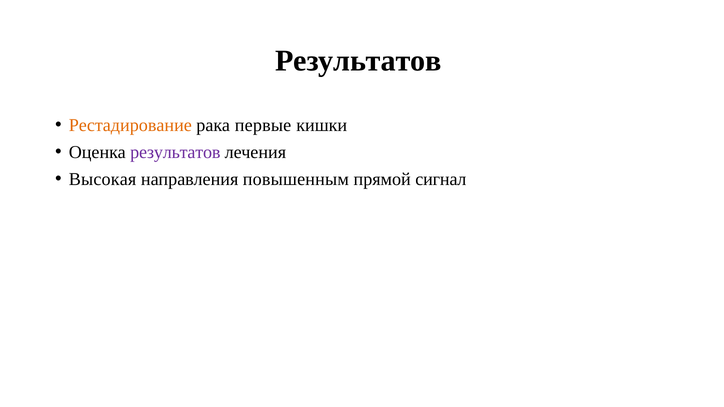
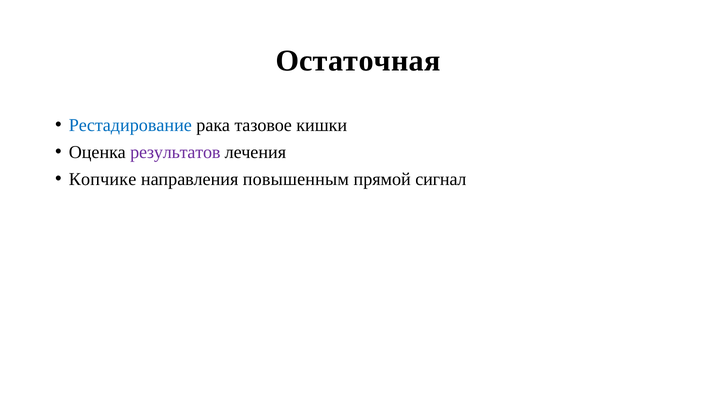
Результатов at (358, 61): Результатов -> Остаточная
Рестадирование colour: orange -> blue
первые: первые -> тазовое
Высокая: Высокая -> Копчике
